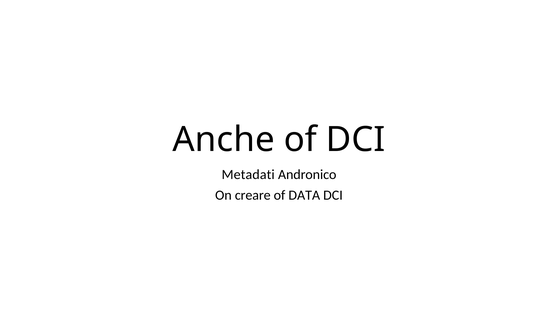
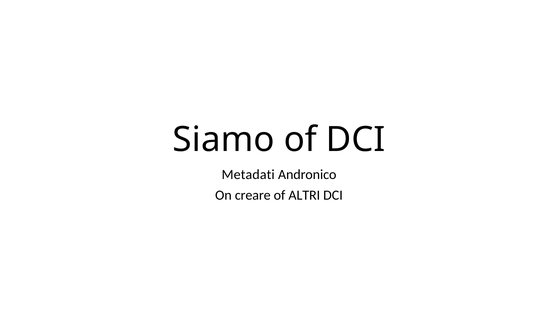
Anche: Anche -> Siamo
DATA: DATA -> ALTRI
